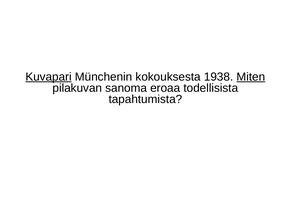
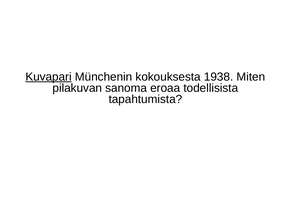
Miten underline: present -> none
